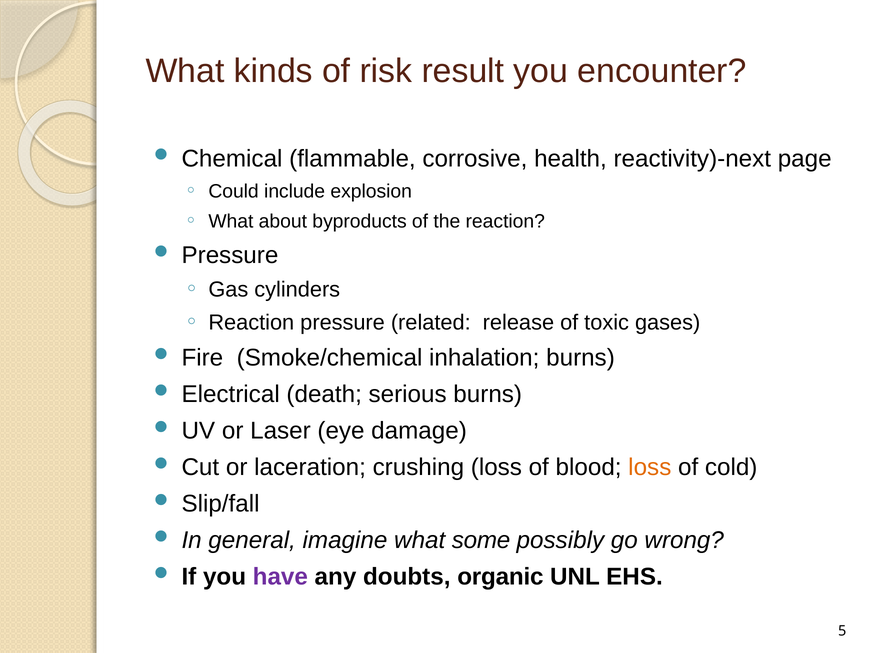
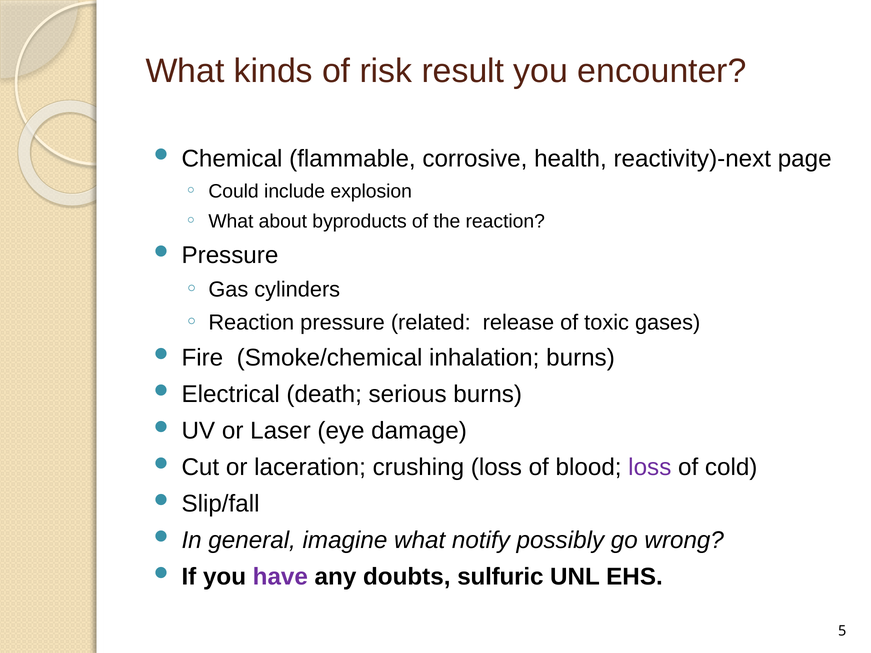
loss at (650, 467) colour: orange -> purple
some: some -> notify
organic: organic -> sulfuric
